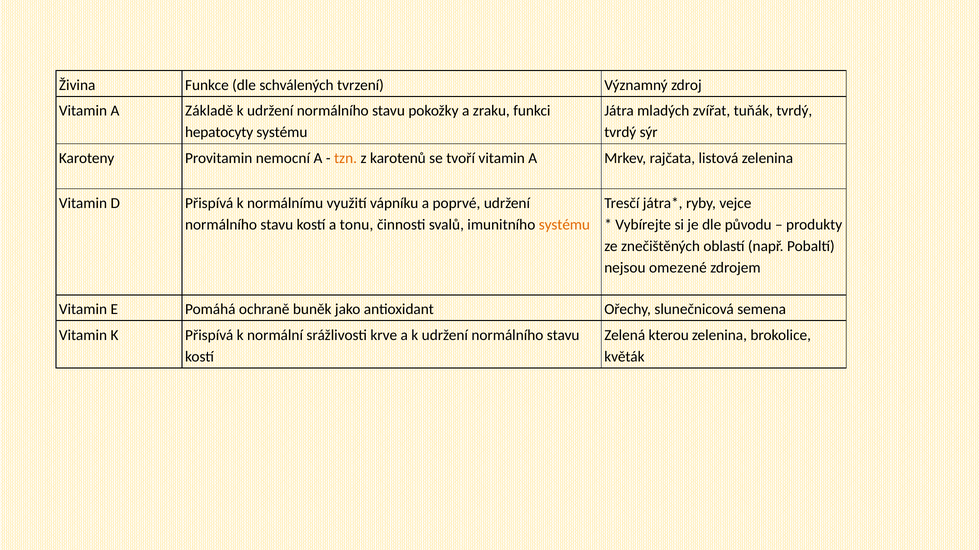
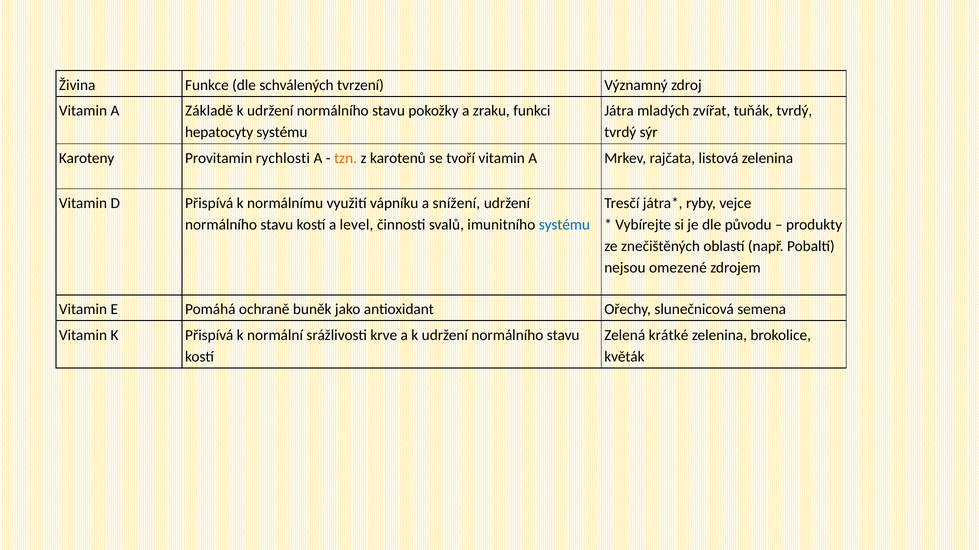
nemocní: nemocní -> rychlosti
poprvé: poprvé -> snížení
tonu: tonu -> level
systému at (564, 225) colour: orange -> blue
kterou: kterou -> krátké
